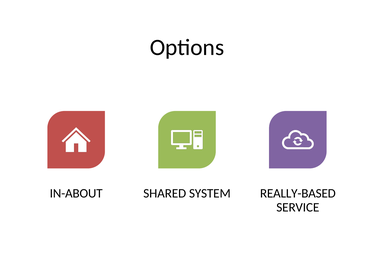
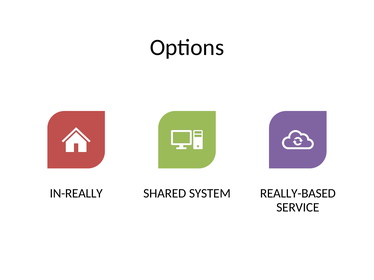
IN-ABOUT: IN-ABOUT -> IN-REALLY
